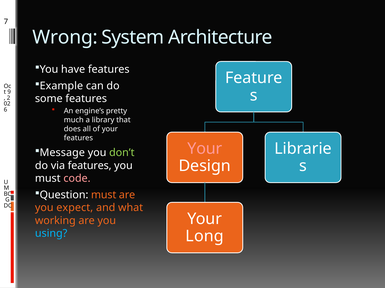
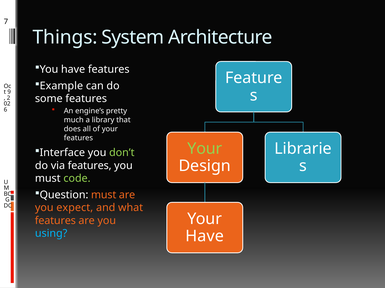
Wrong: Wrong -> Things
Your at (205, 149) colour: pink -> light green
Message: Message -> Interface
code colour: pink -> light green
working at (55, 221): working -> features
Long at (205, 237): Long -> Have
